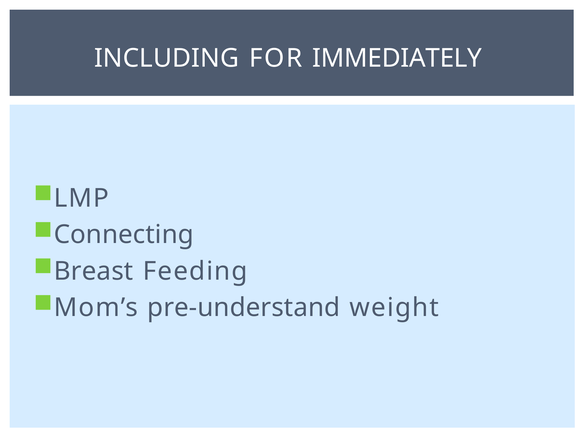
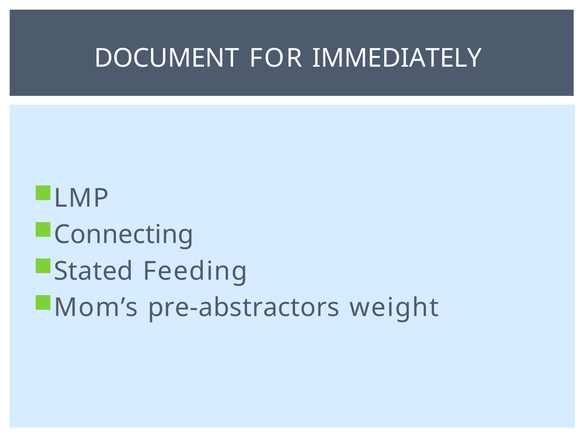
INCLUDING: INCLUDING -> DOCUMENT
Breast: Breast -> Stated
pre-understand: pre-understand -> pre-abstractors
